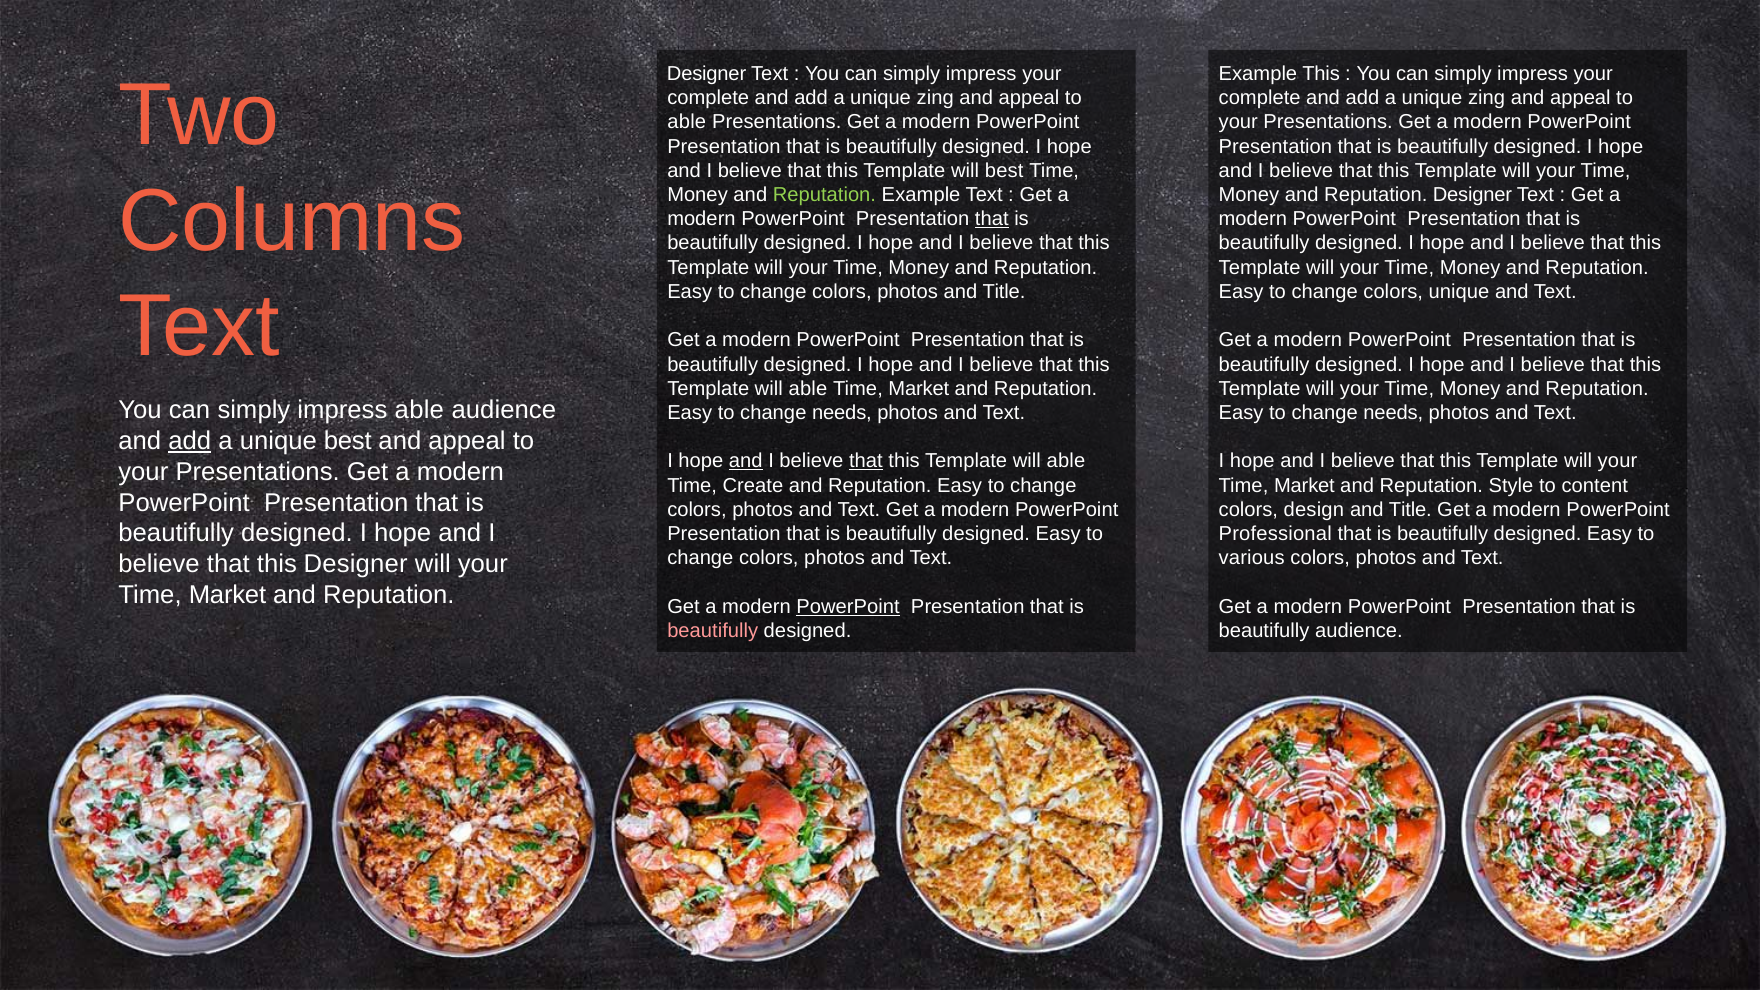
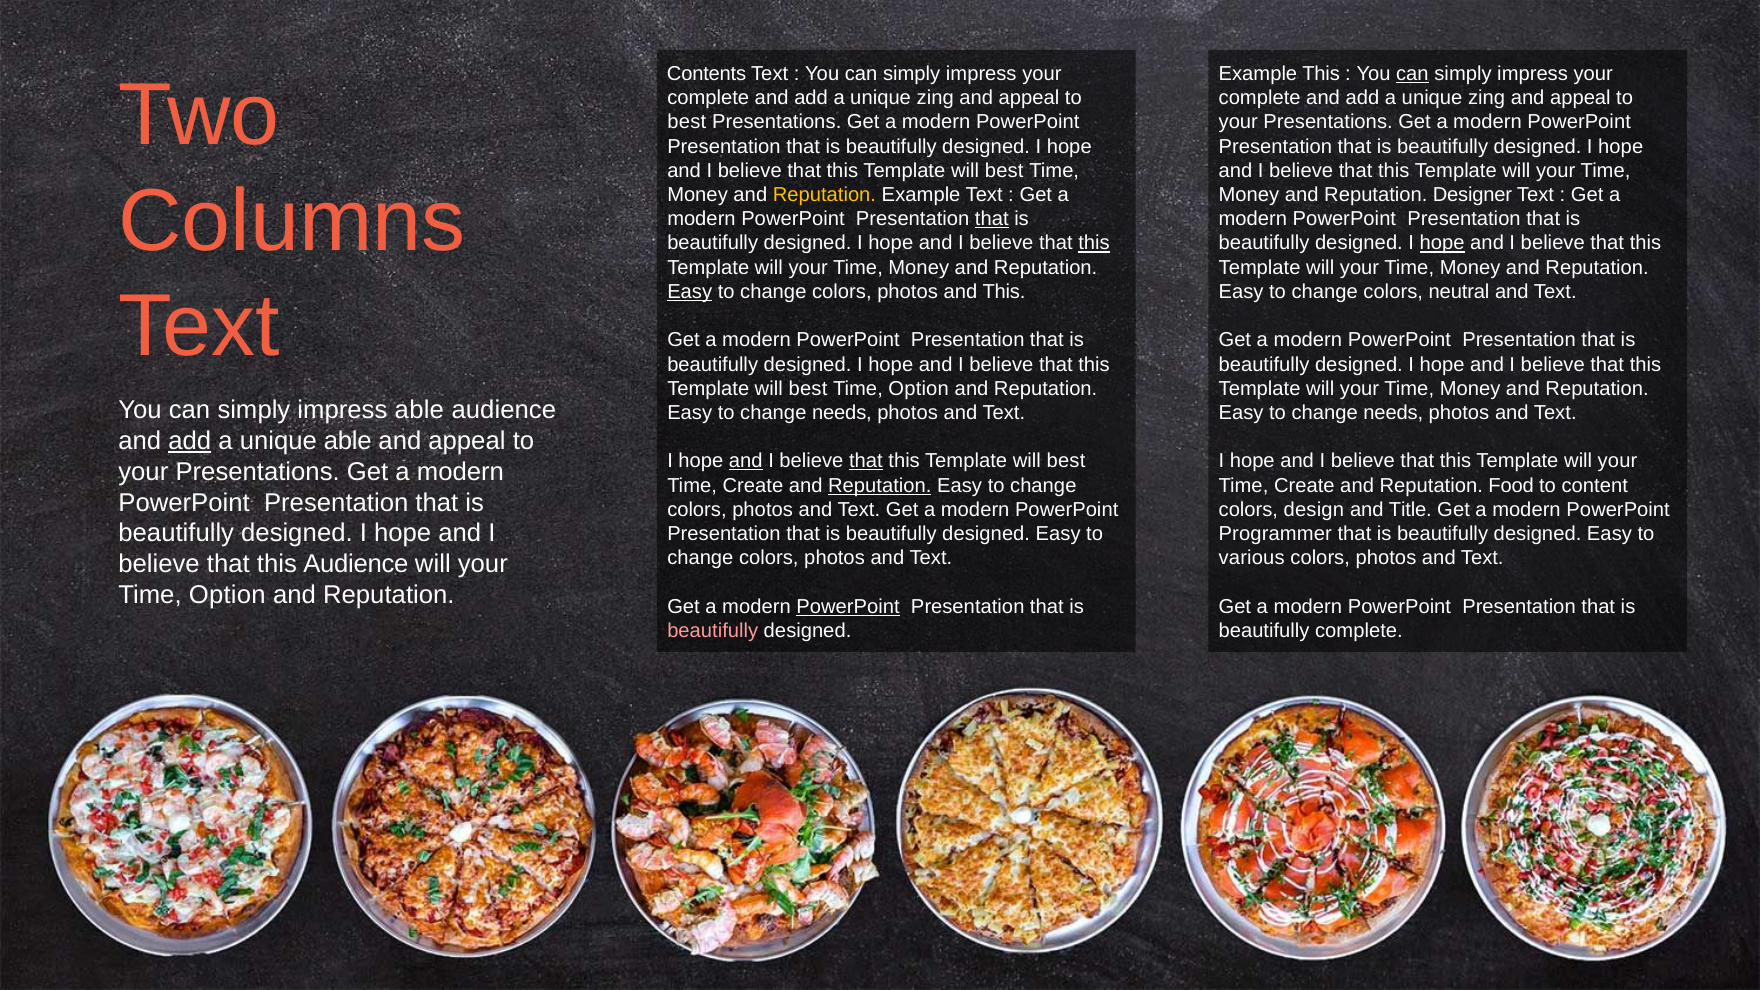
Designer at (707, 74): Designer -> Contents
can at (1412, 74) underline: none -> present
able at (687, 122): able -> best
Reputation at (824, 195) colour: light green -> yellow
this at (1094, 243) underline: none -> present
hope at (1442, 243) underline: none -> present
Easy at (690, 292) underline: none -> present
photos and Title: Title -> This
colors unique: unique -> neutral
able at (808, 389): able -> best
Market at (919, 389): Market -> Option
unique best: best -> able
able at (1066, 461): able -> best
Reputation at (880, 485) underline: none -> present
Market at (1304, 485): Market -> Create
Style: Style -> Food
Professional: Professional -> Programmer
this Designer: Designer -> Audience
Market at (227, 595): Market -> Option
beautifully audience: audience -> complete
